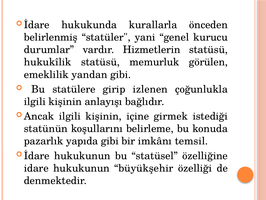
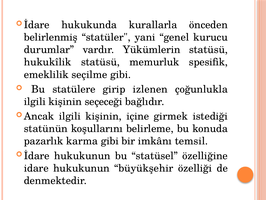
Hizmetlerin: Hizmetlerin -> Yükümlerin
görülen: görülen -> spesifik
yandan: yandan -> seçilme
anlayışı: anlayışı -> seçeceği
yapıda: yapıda -> karma
